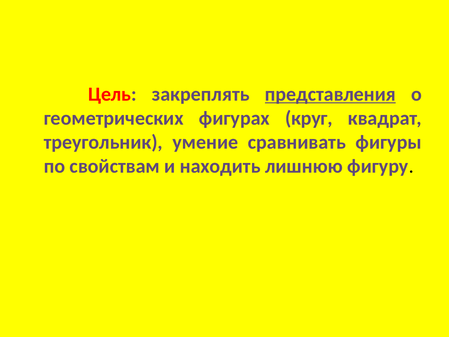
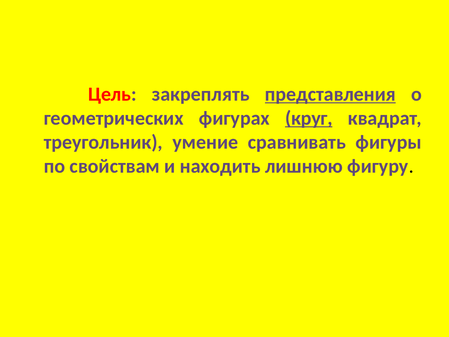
круг underline: none -> present
